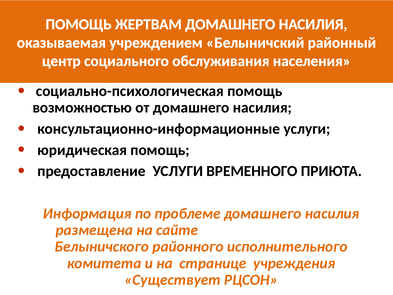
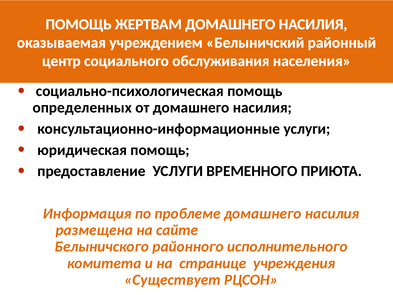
возможностью: возможностью -> определенных
